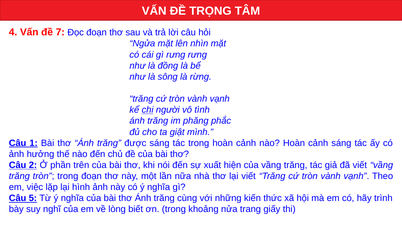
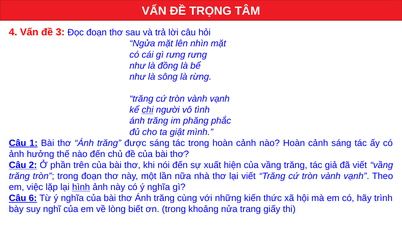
7: 7 -> 3
hình underline: none -> present
5: 5 -> 6
